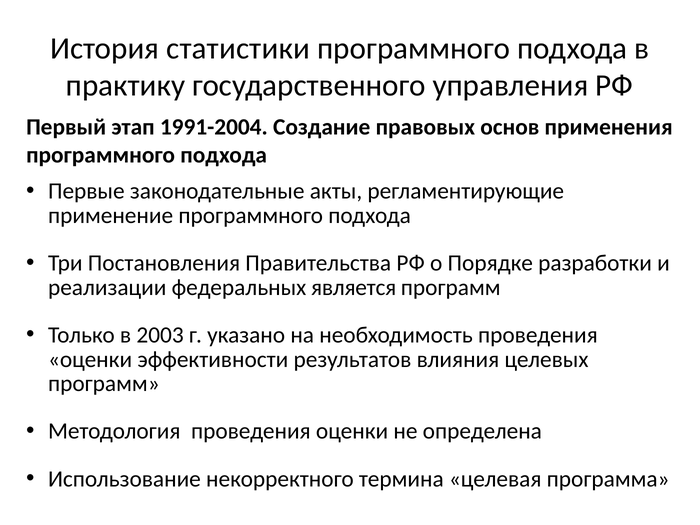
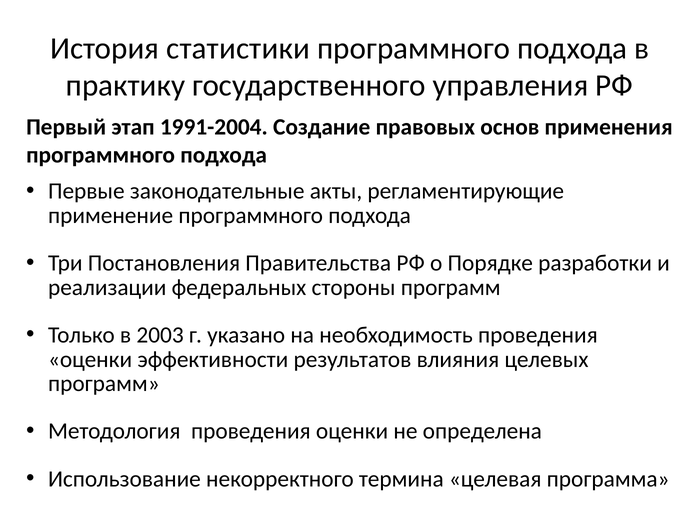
является: является -> стороны
